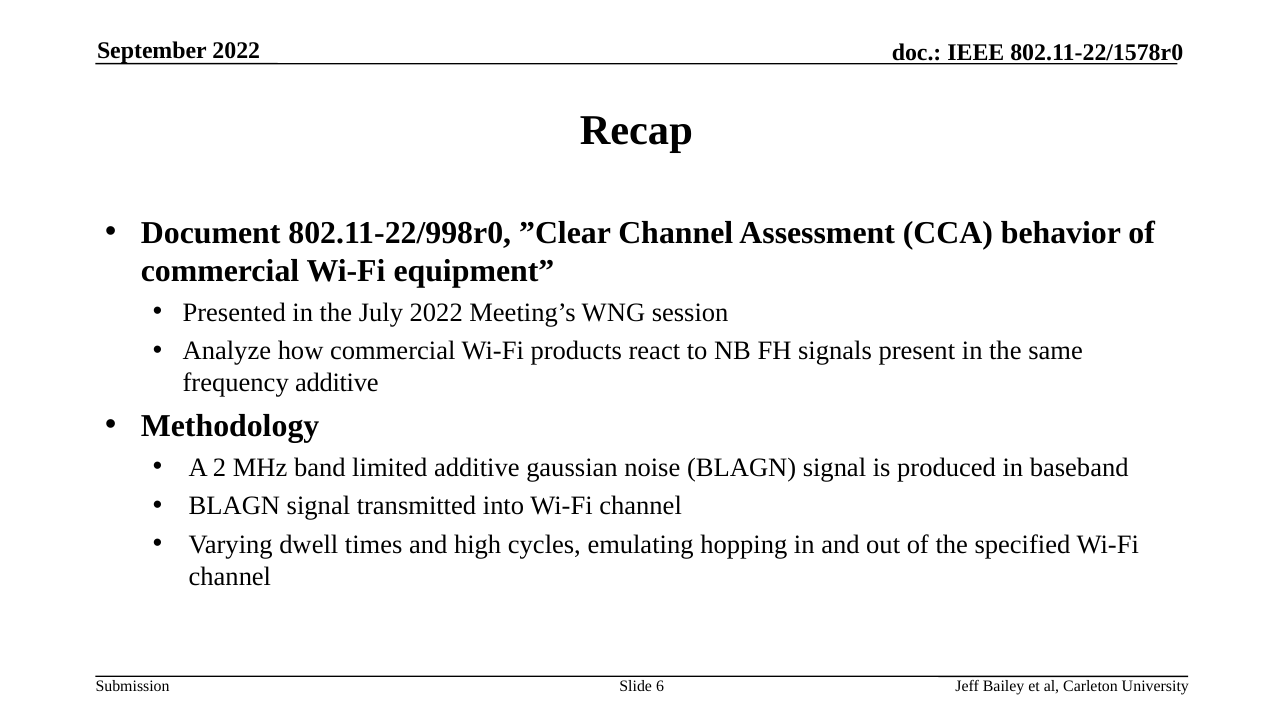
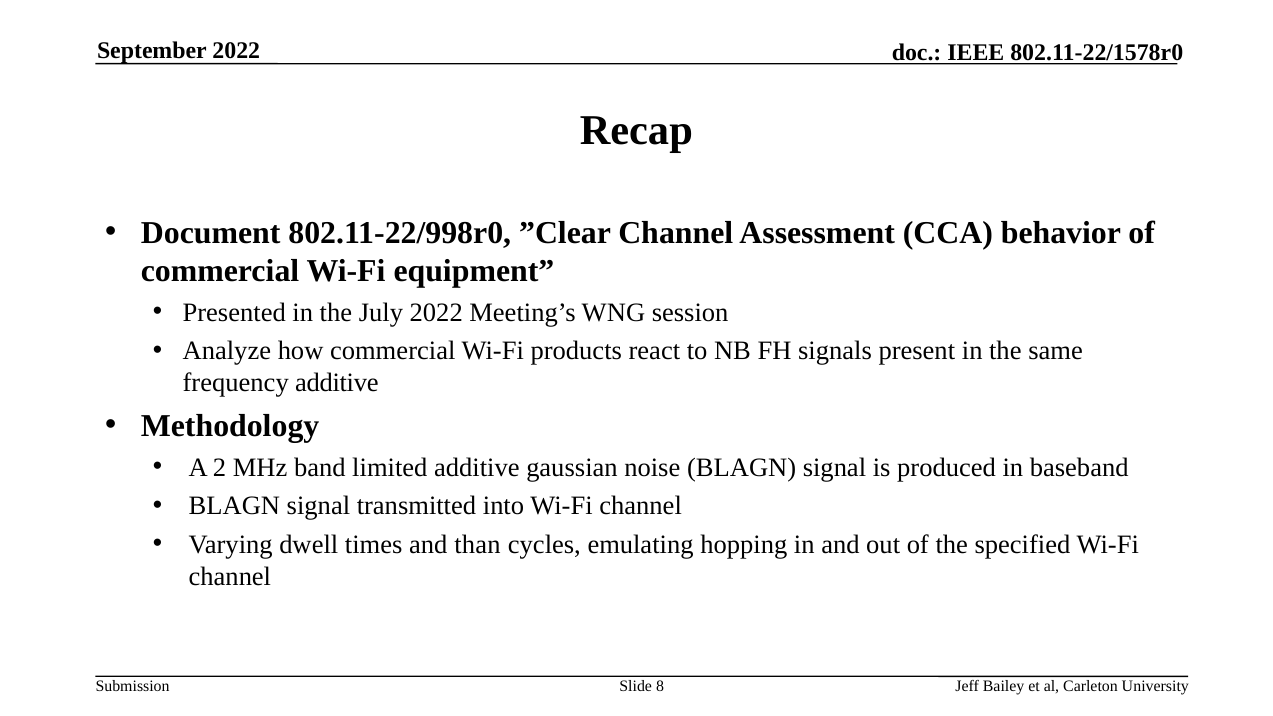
high: high -> than
6: 6 -> 8
